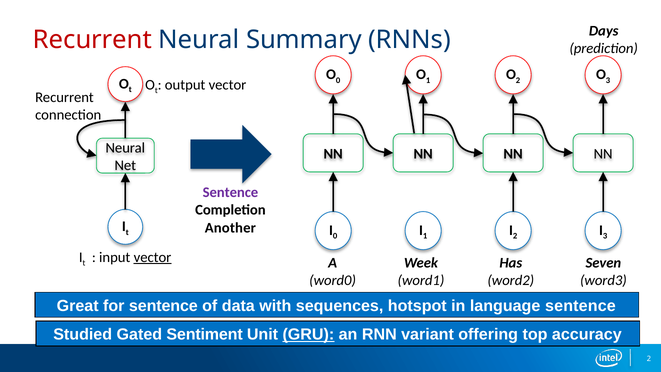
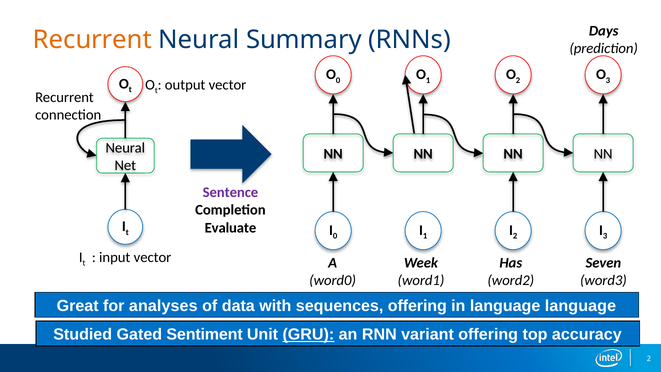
Recurrent at (92, 40) colour: red -> orange
Another: Another -> Evaluate
vector at (153, 257) underline: present -> none
for sentence: sentence -> analyses
sequences hotspot: hotspot -> offering
language sentence: sentence -> language
